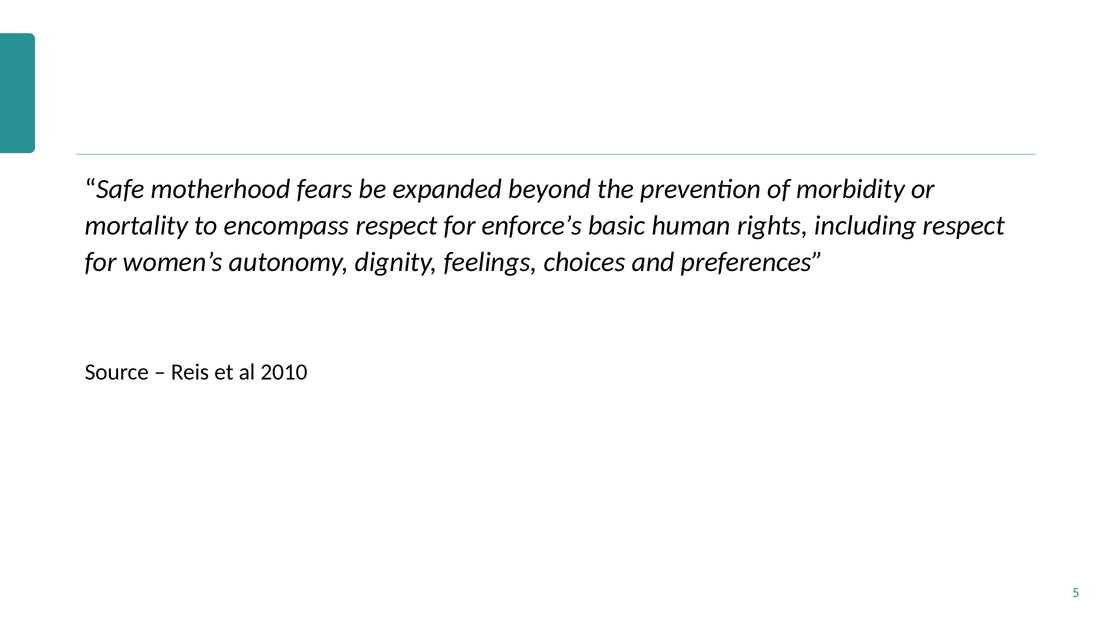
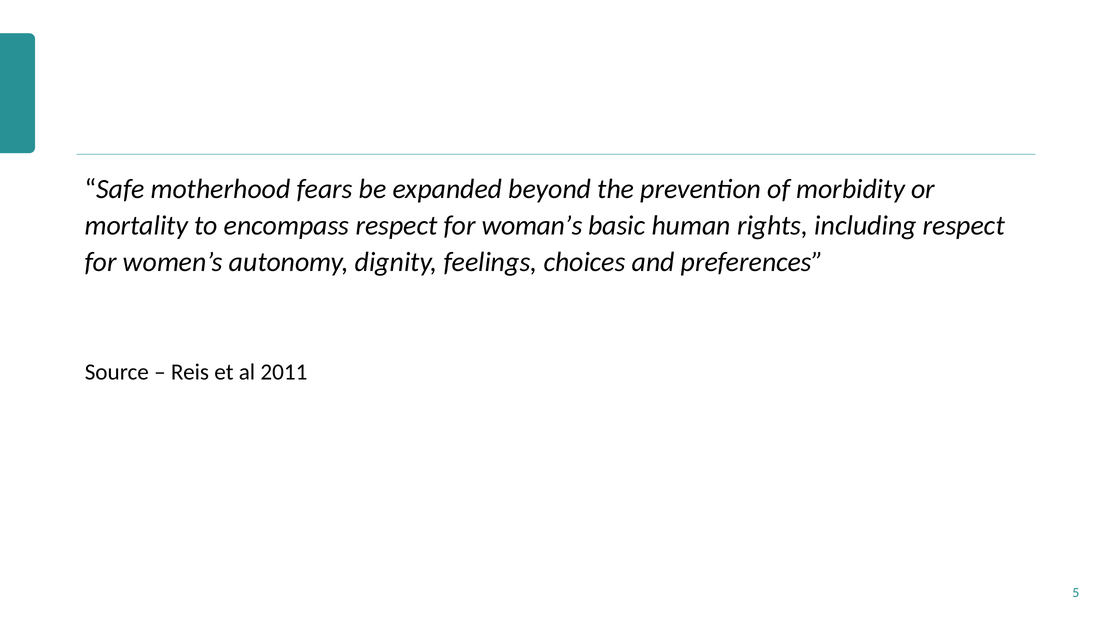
enforce’s: enforce’s -> woman’s
2010: 2010 -> 2011
